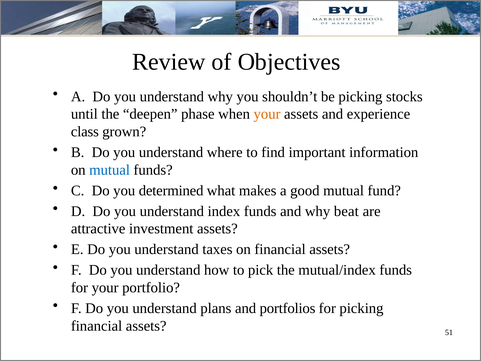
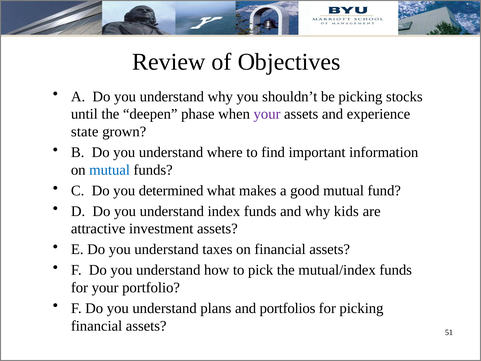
your at (267, 114) colour: orange -> purple
class: class -> state
beat: beat -> kids
